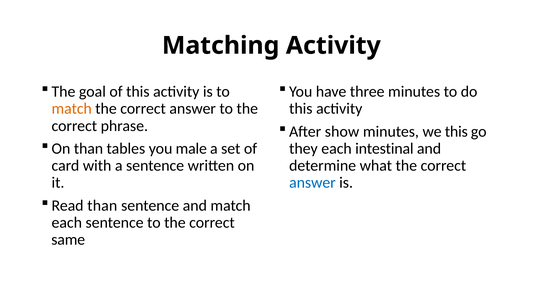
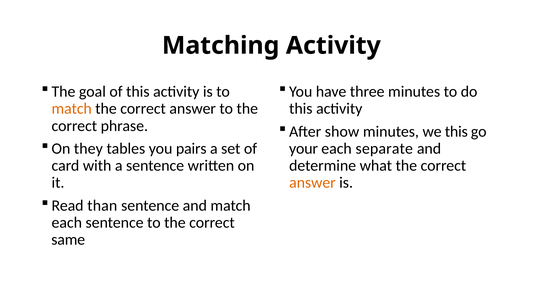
On than: than -> they
male: male -> pairs
they: they -> your
intestinal: intestinal -> separate
answer at (312, 183) colour: blue -> orange
